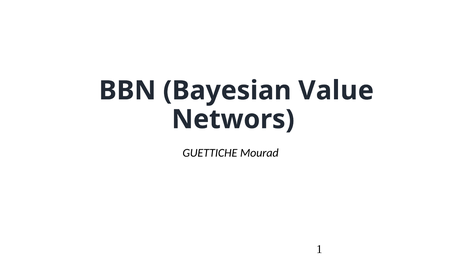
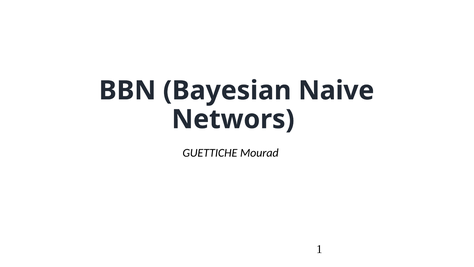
Value: Value -> Naive
